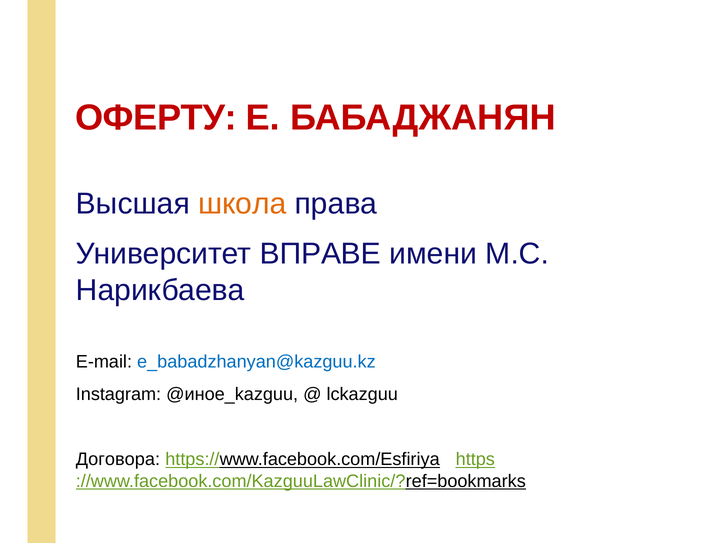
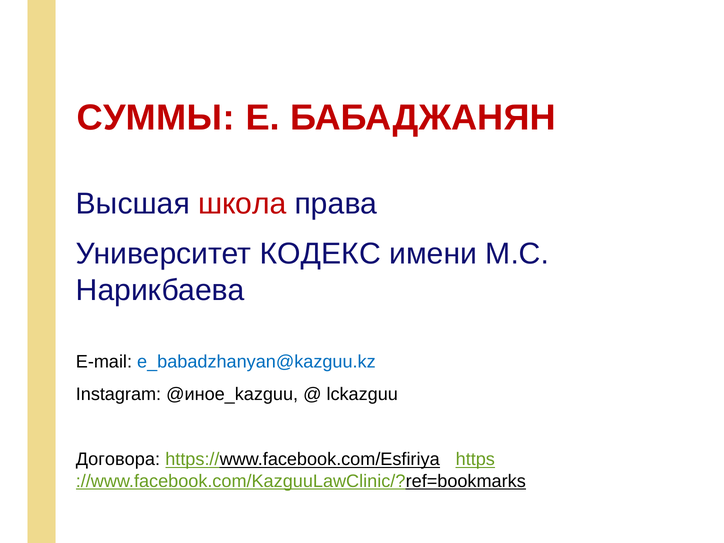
ОФЕРТУ: ОФЕРТУ -> СУММЫ
школа colour: orange -> red
ВПРАВЕ: ВПРАВЕ -> КОДЕКС
